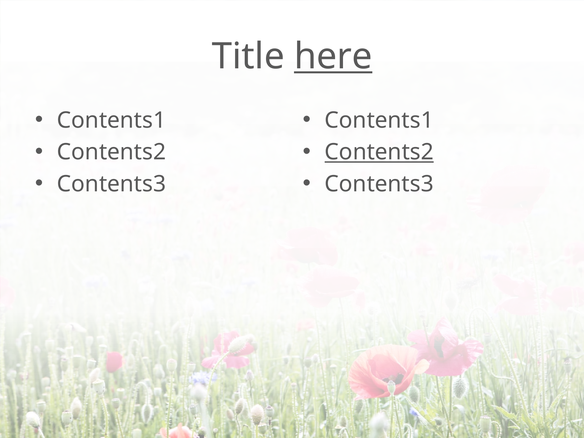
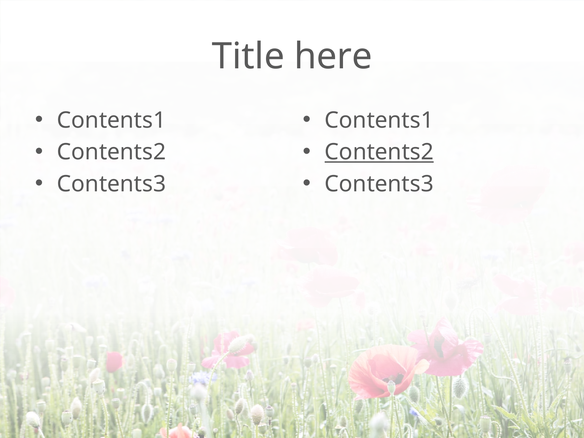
here underline: present -> none
